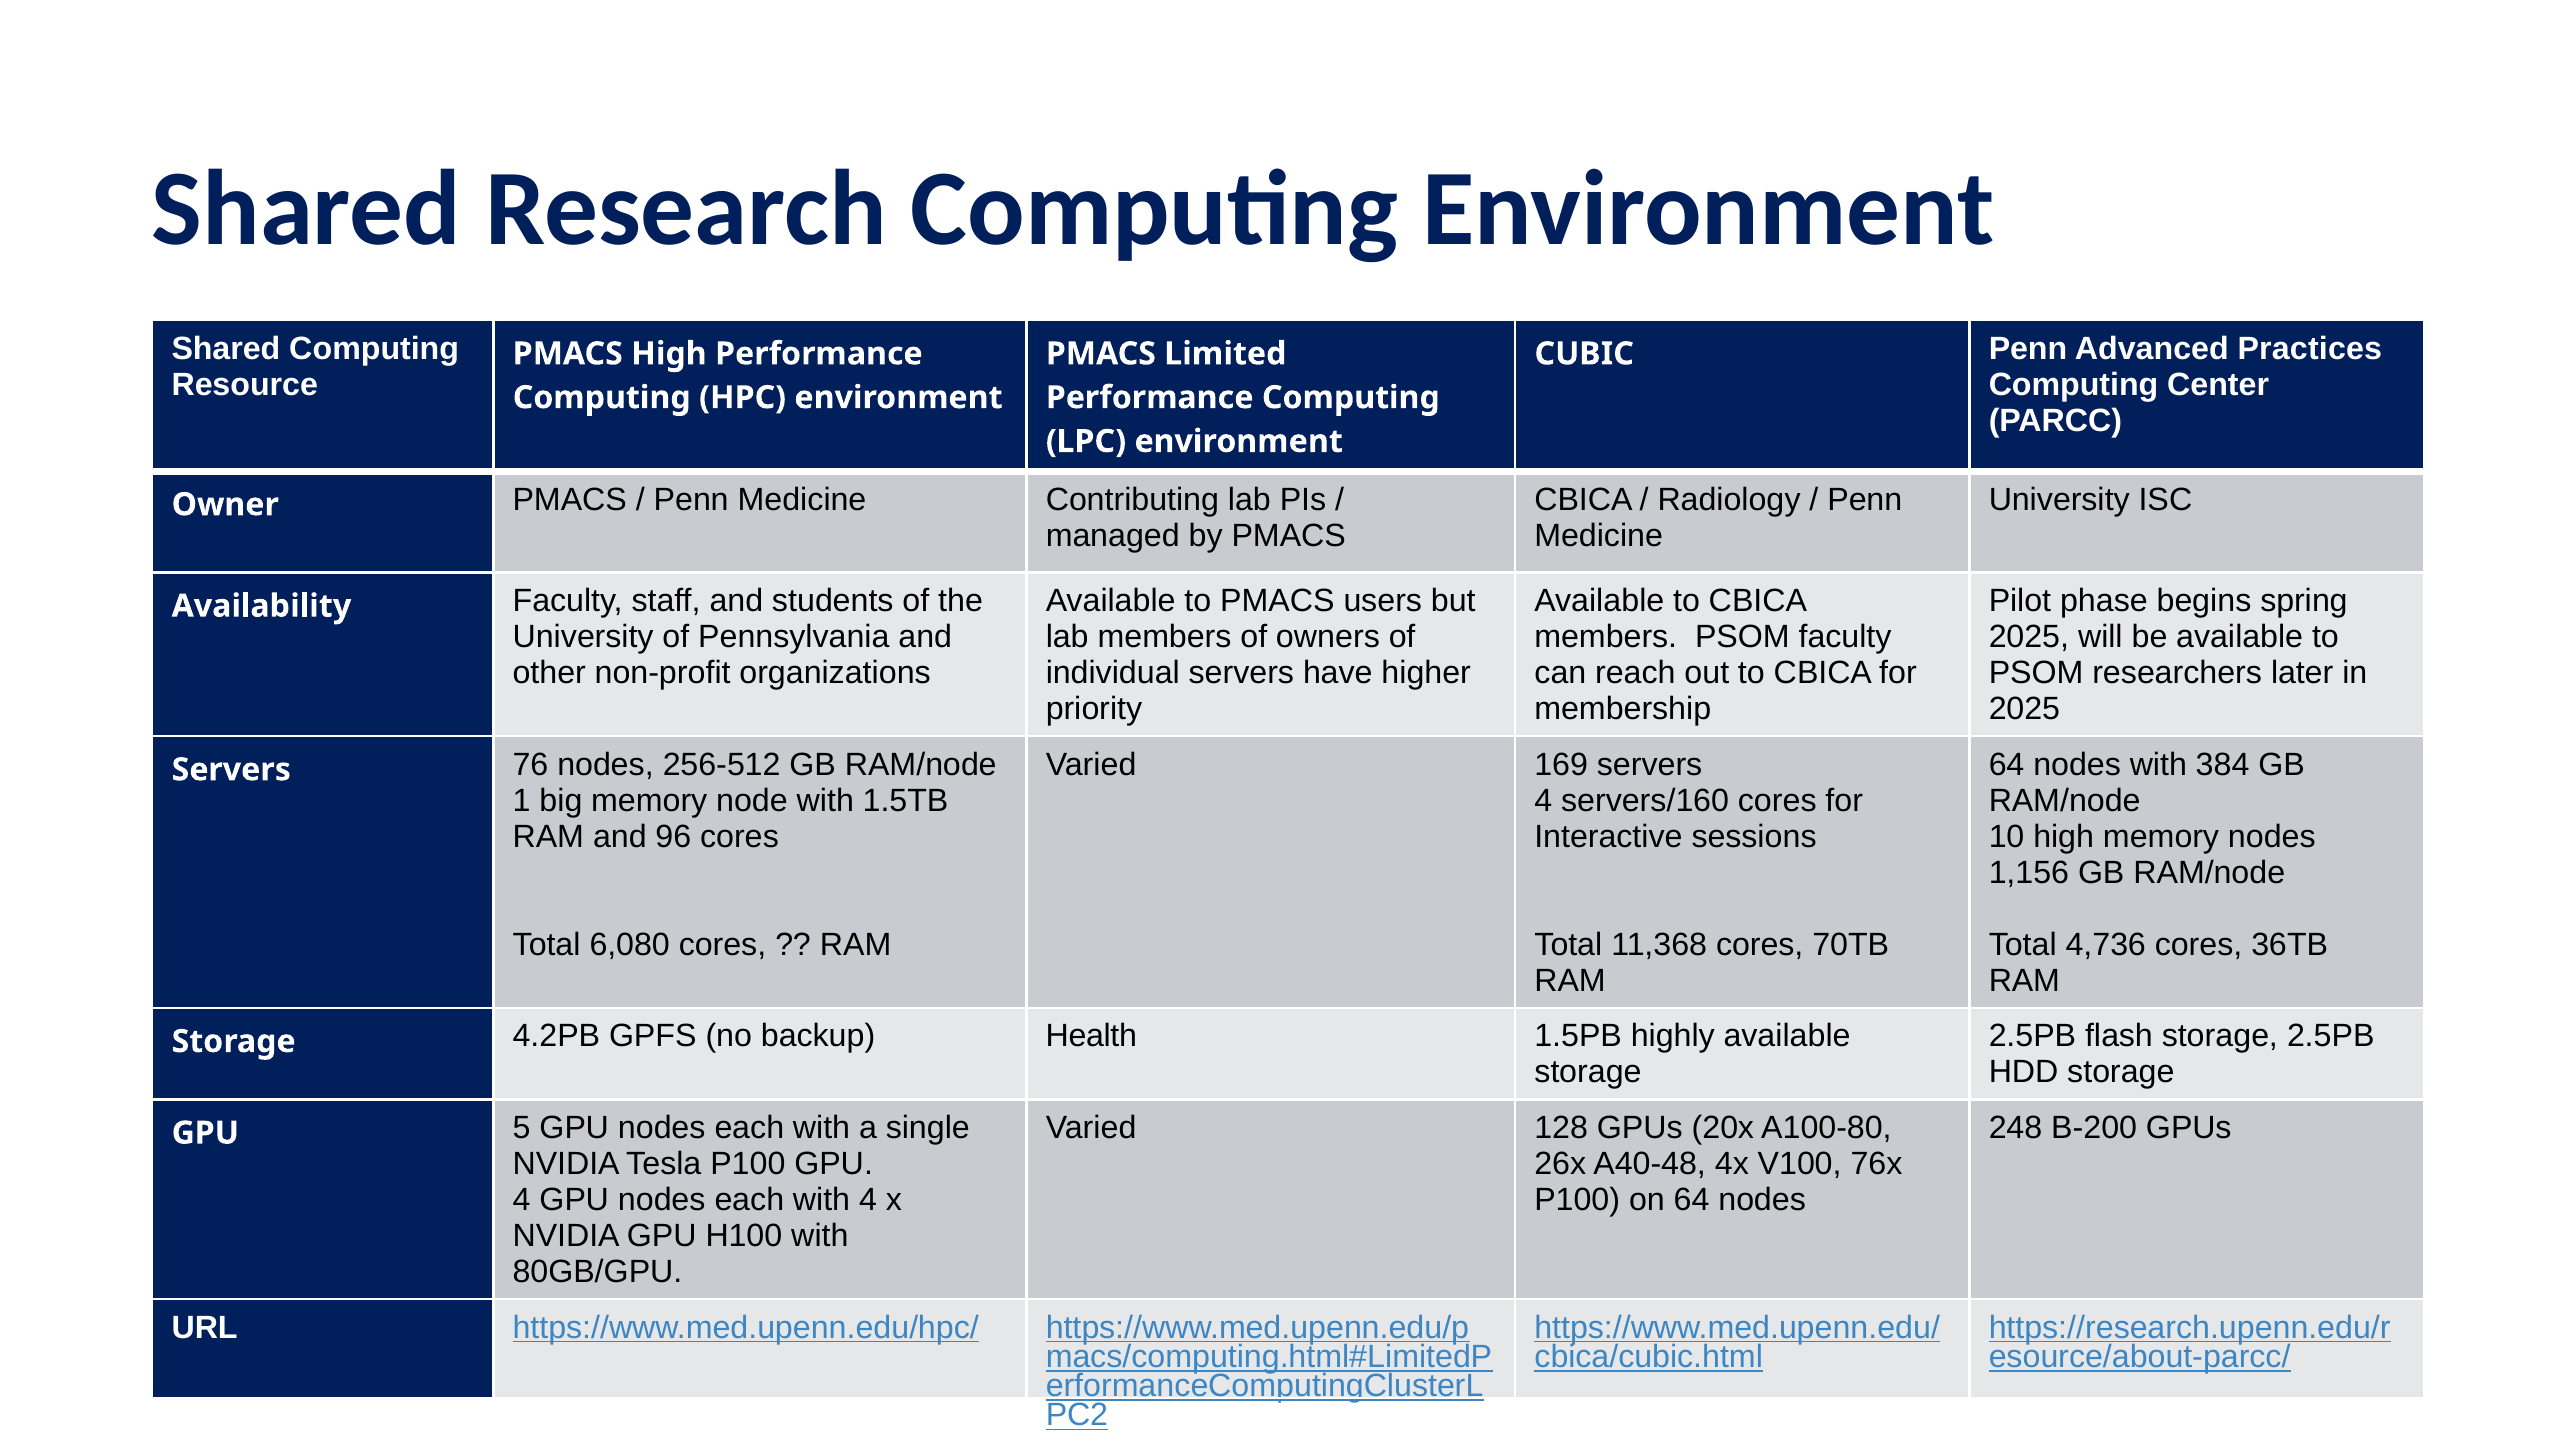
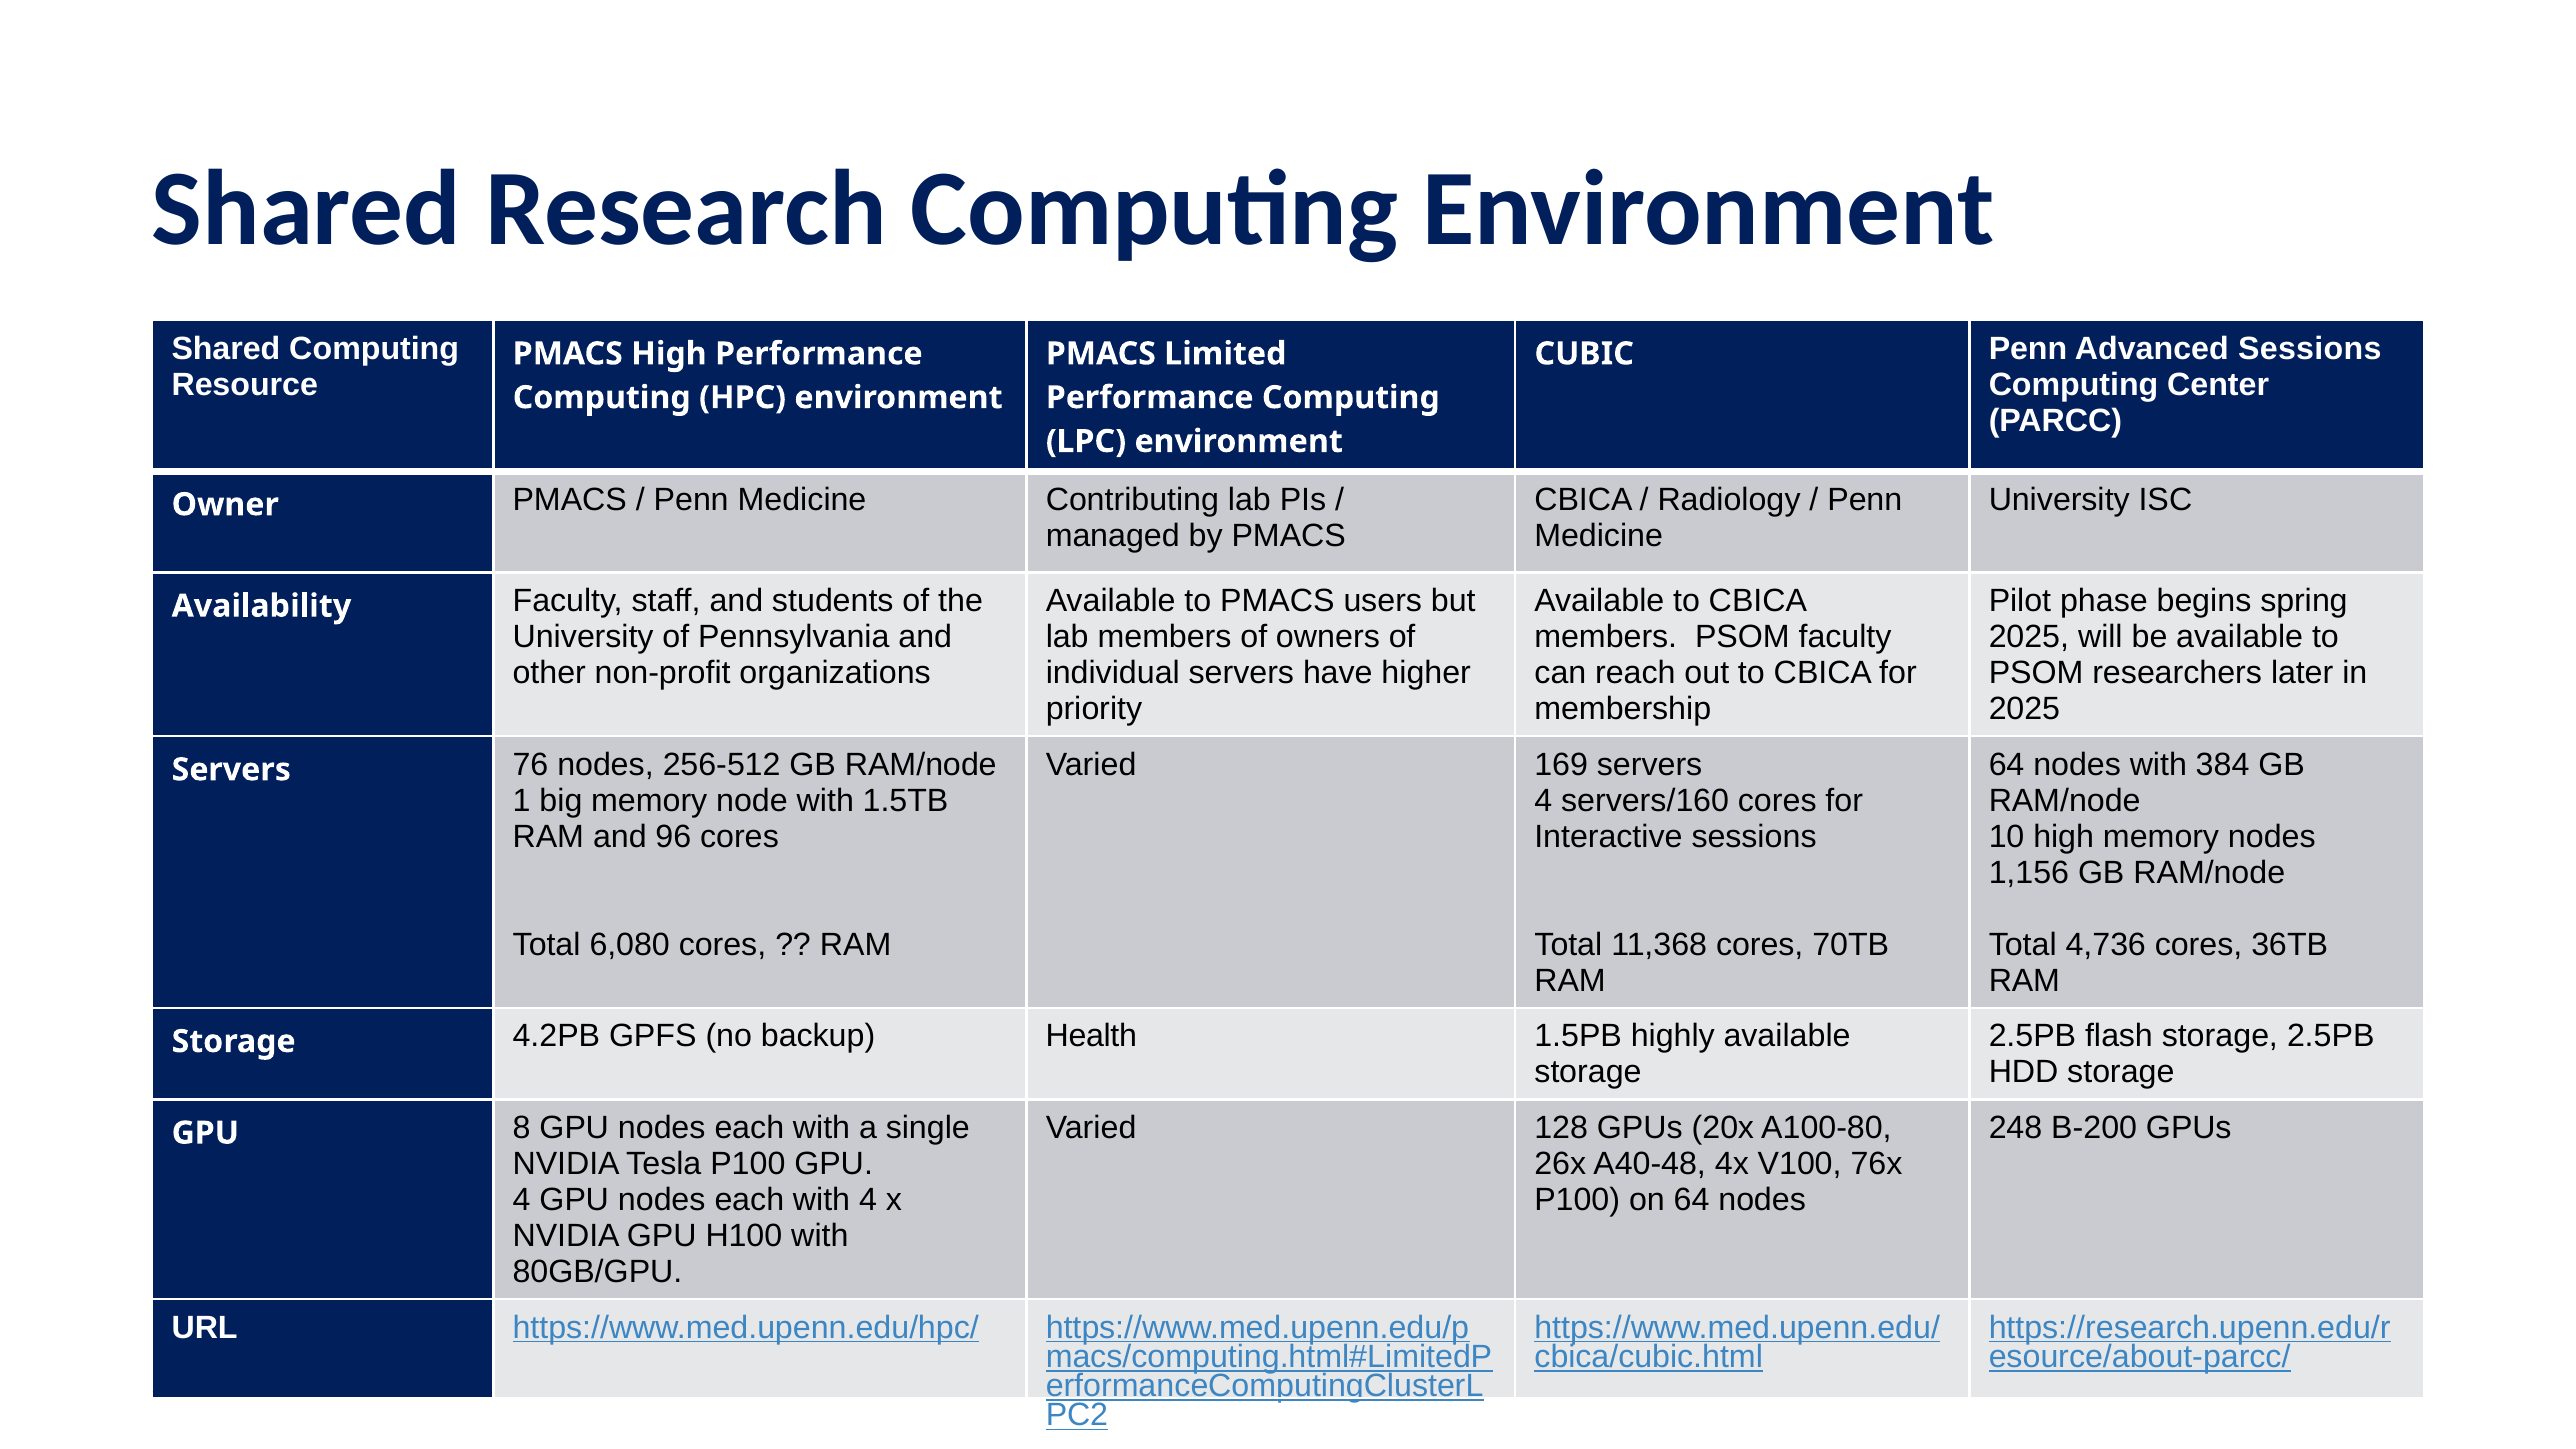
Advanced Practices: Practices -> Sessions
GPU 5: 5 -> 8
